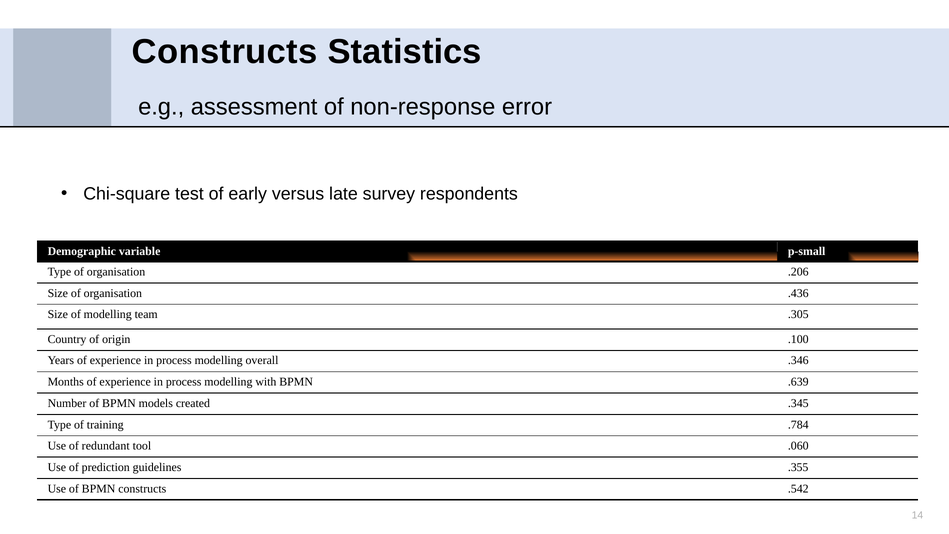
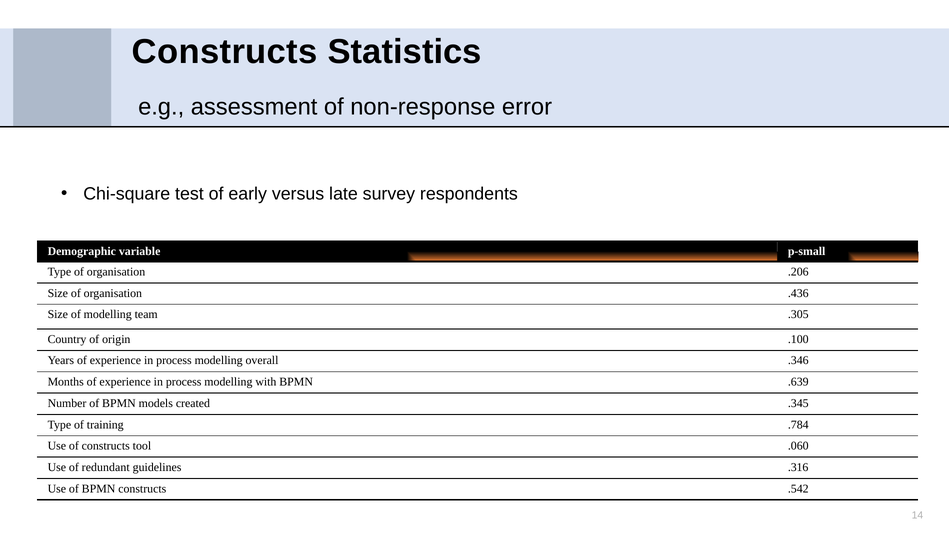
of redundant: redundant -> constructs
prediction: prediction -> redundant
.355: .355 -> .316
